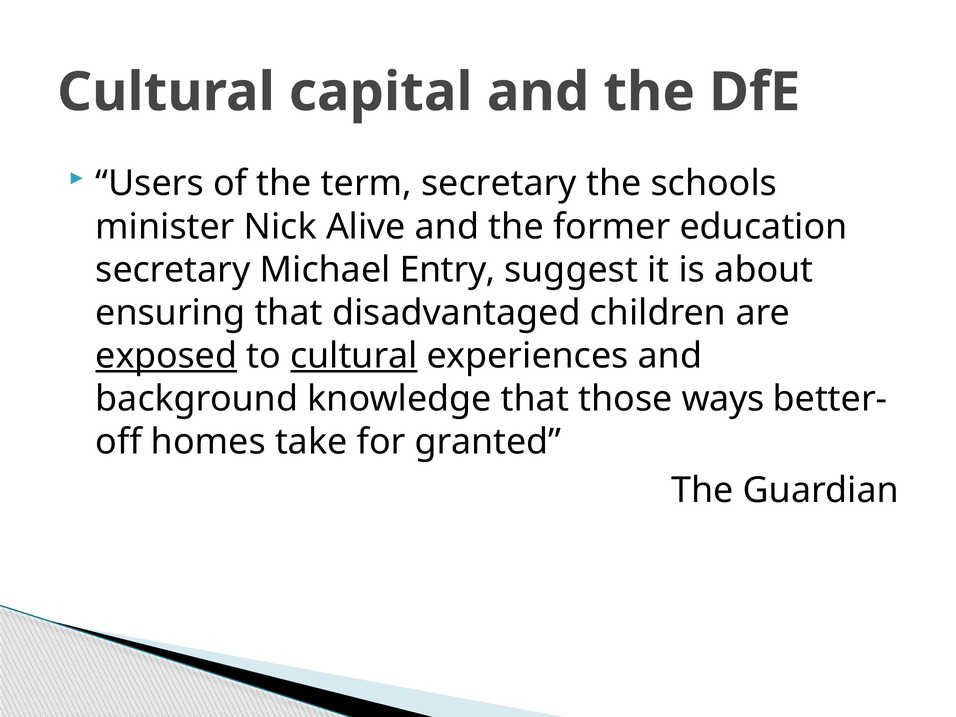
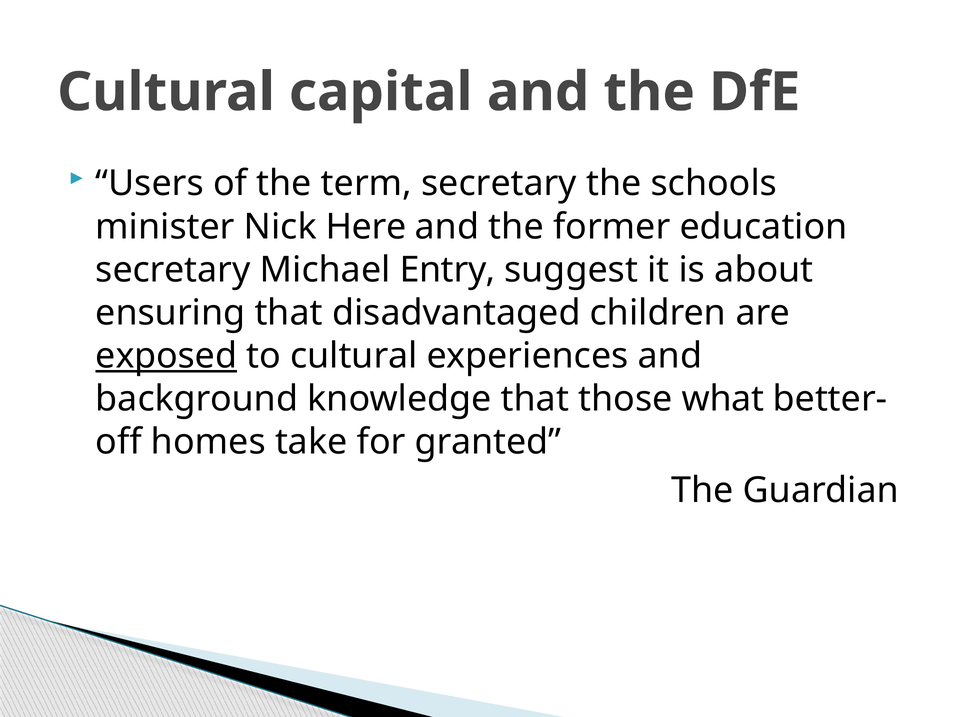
Alive: Alive -> Here
cultural at (354, 356) underline: present -> none
ways: ways -> what
